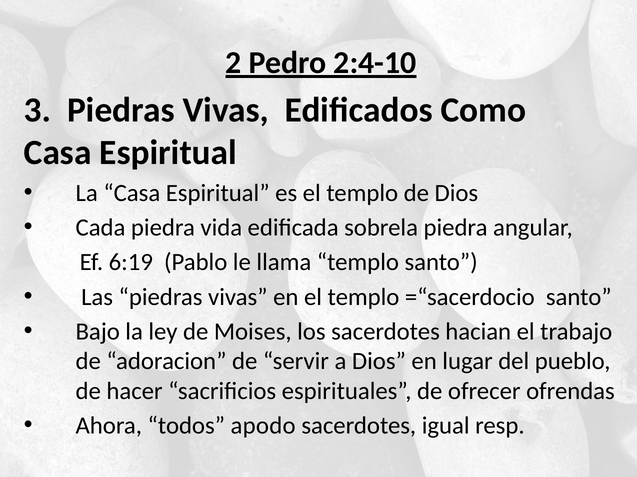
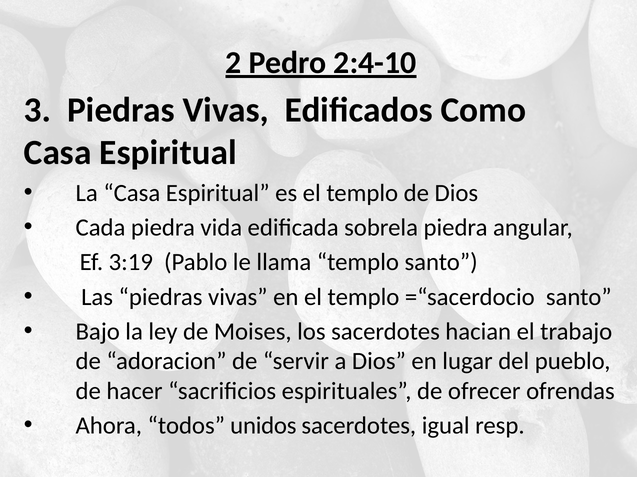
6:19: 6:19 -> 3:19
apodo: apodo -> unidos
